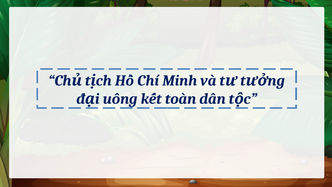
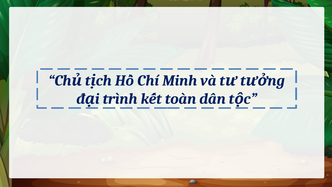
uống: uống -> trình
